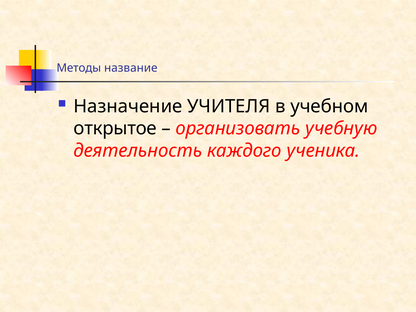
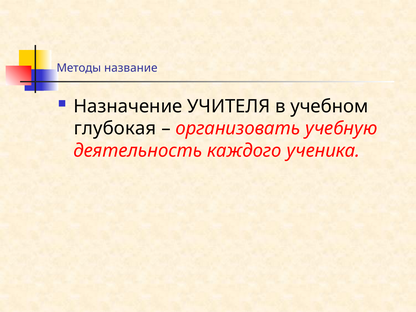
открытое: открытое -> глубокая
